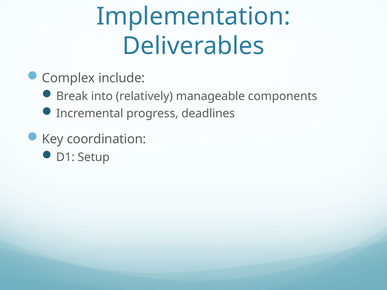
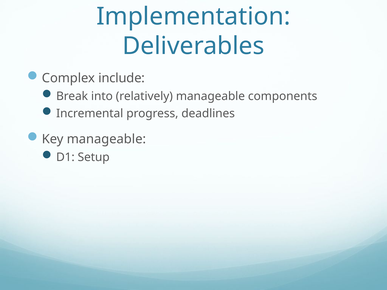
Key coordination: coordination -> manageable
